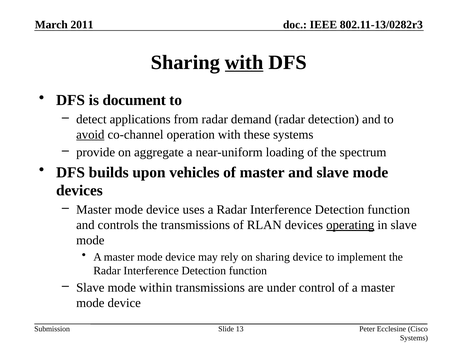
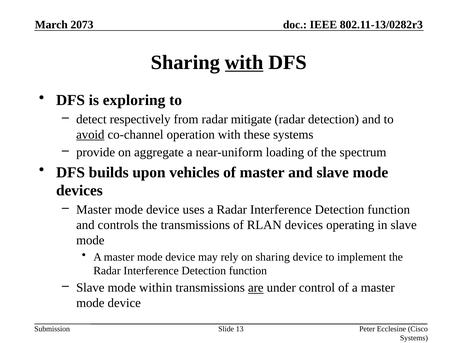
2011: 2011 -> 2073
document: document -> exploring
applications: applications -> respectively
demand: demand -> mitigate
operating underline: present -> none
are underline: none -> present
